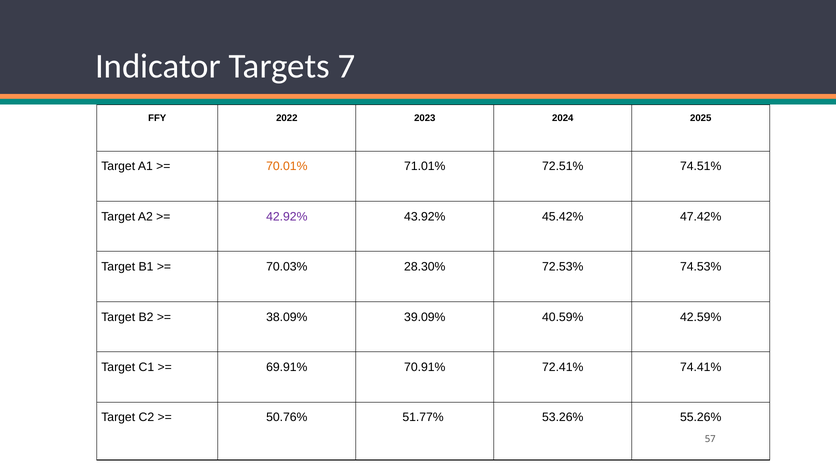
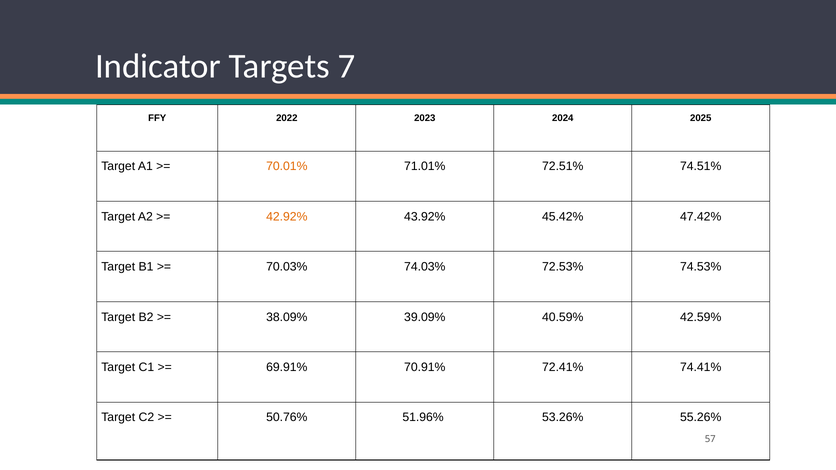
42.92% colour: purple -> orange
28.30%: 28.30% -> 74.03%
51.77%: 51.77% -> 51.96%
